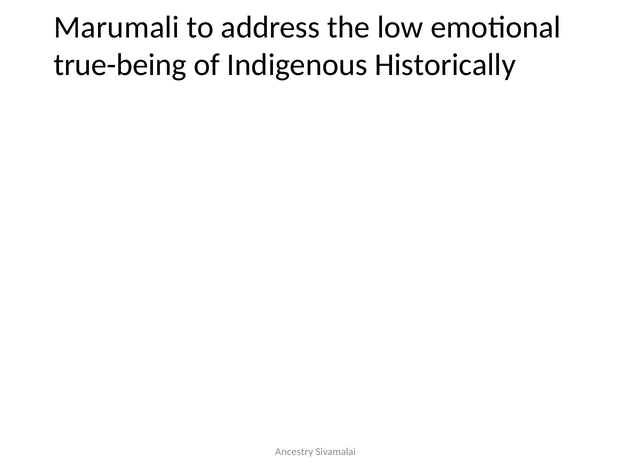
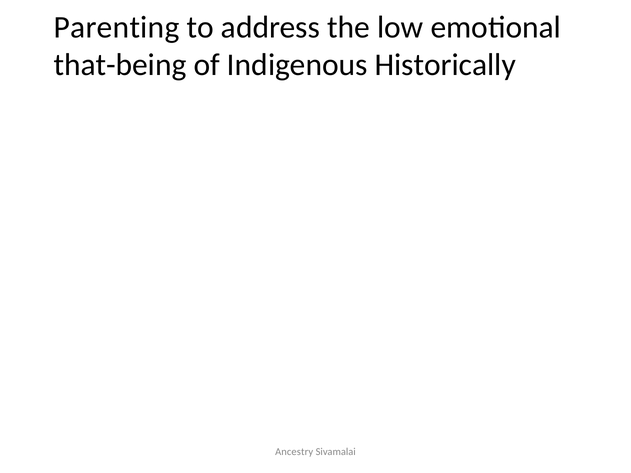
Marumali: Marumali -> Parenting
true-being: true-being -> that-being
